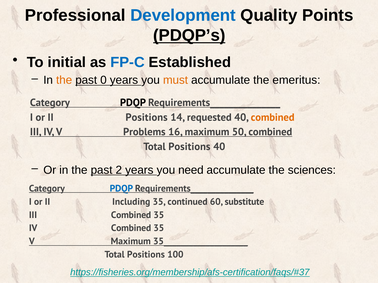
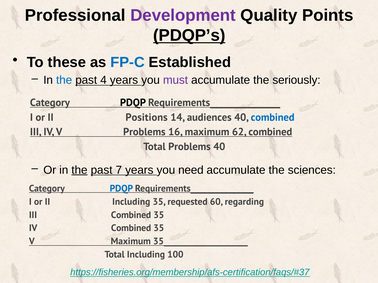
Development colour: blue -> purple
initial: initial -> these
the at (64, 80) colour: orange -> blue
0: 0 -> 4
must colour: orange -> purple
emeritus: emeritus -> seriously
requested: requested -> audiences
combined at (273, 118) colour: orange -> blue
50: 50 -> 62
Positions at (189, 147): Positions -> Problems
the at (79, 170) underline: none -> present
2: 2 -> 7
continued: continued -> requested
substitute: substitute -> regarding
Positions at (146, 255): Positions -> Including
